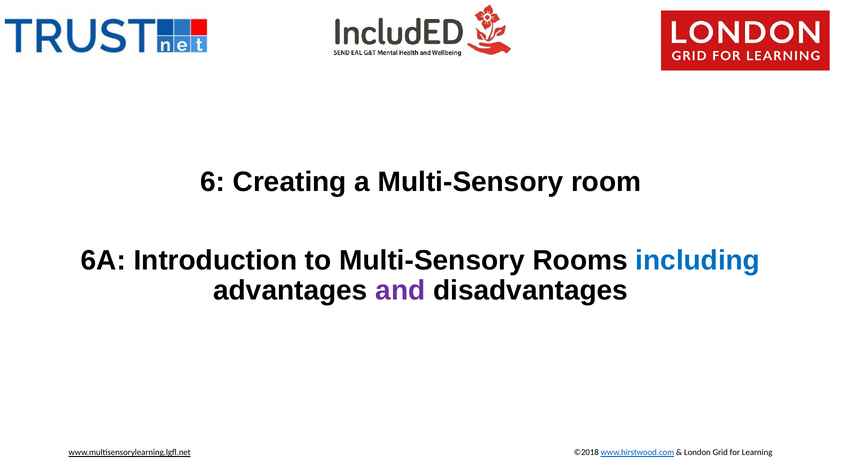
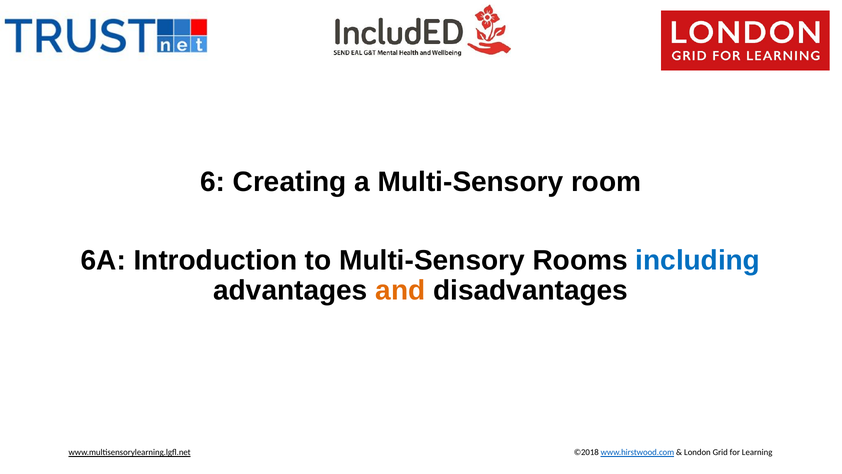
and colour: purple -> orange
